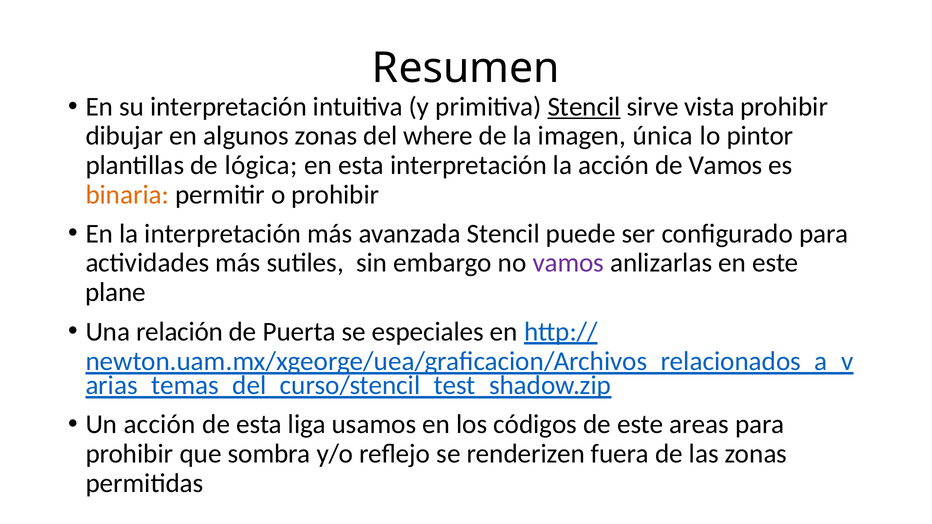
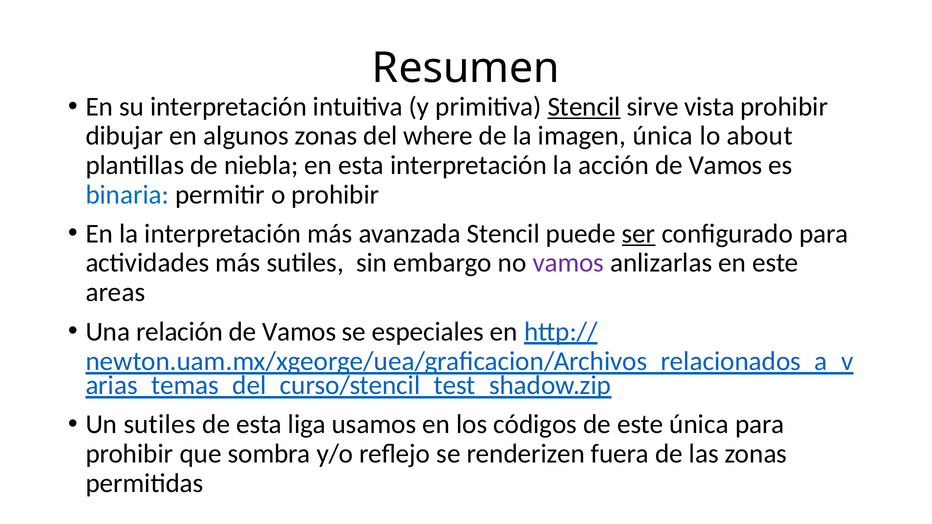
pintor: pintor -> about
lógica: lógica -> niebla
binaria colour: orange -> blue
ser underline: none -> present
plane: plane -> areas
Puerta at (299, 332): Puerta -> Vamos
Un acción: acción -> sutiles
este areas: areas -> única
